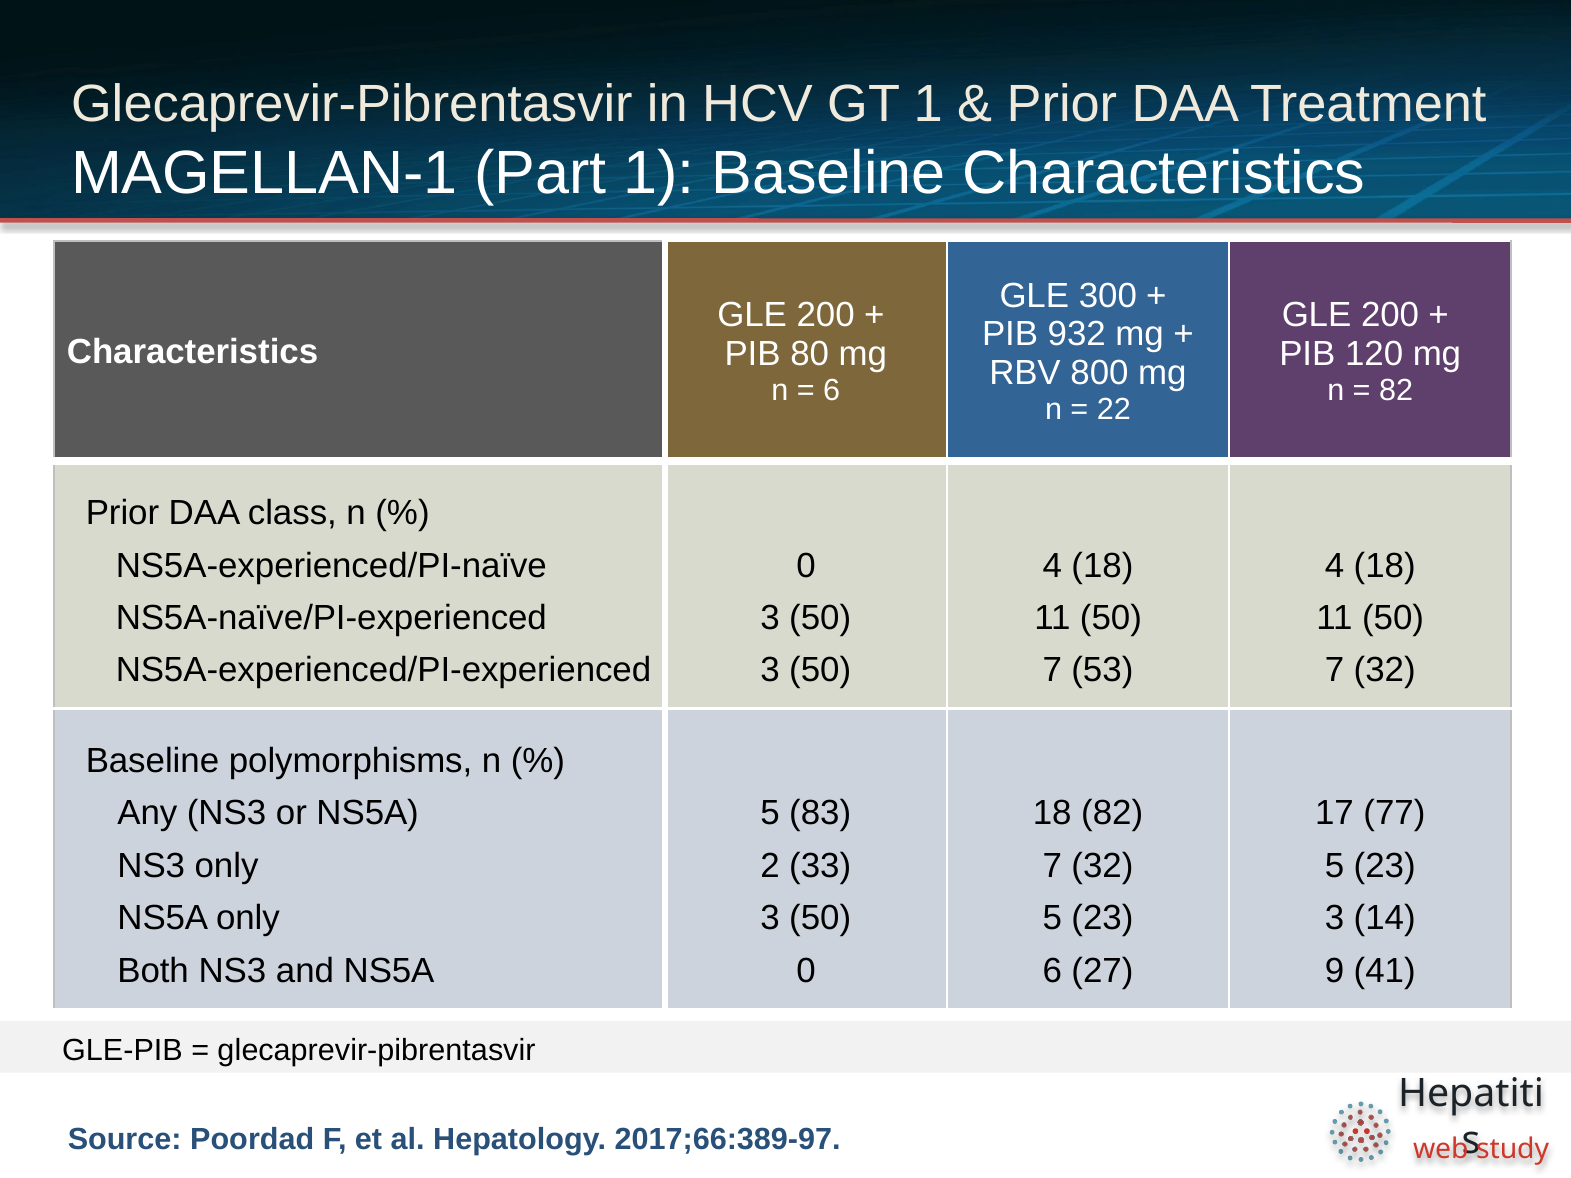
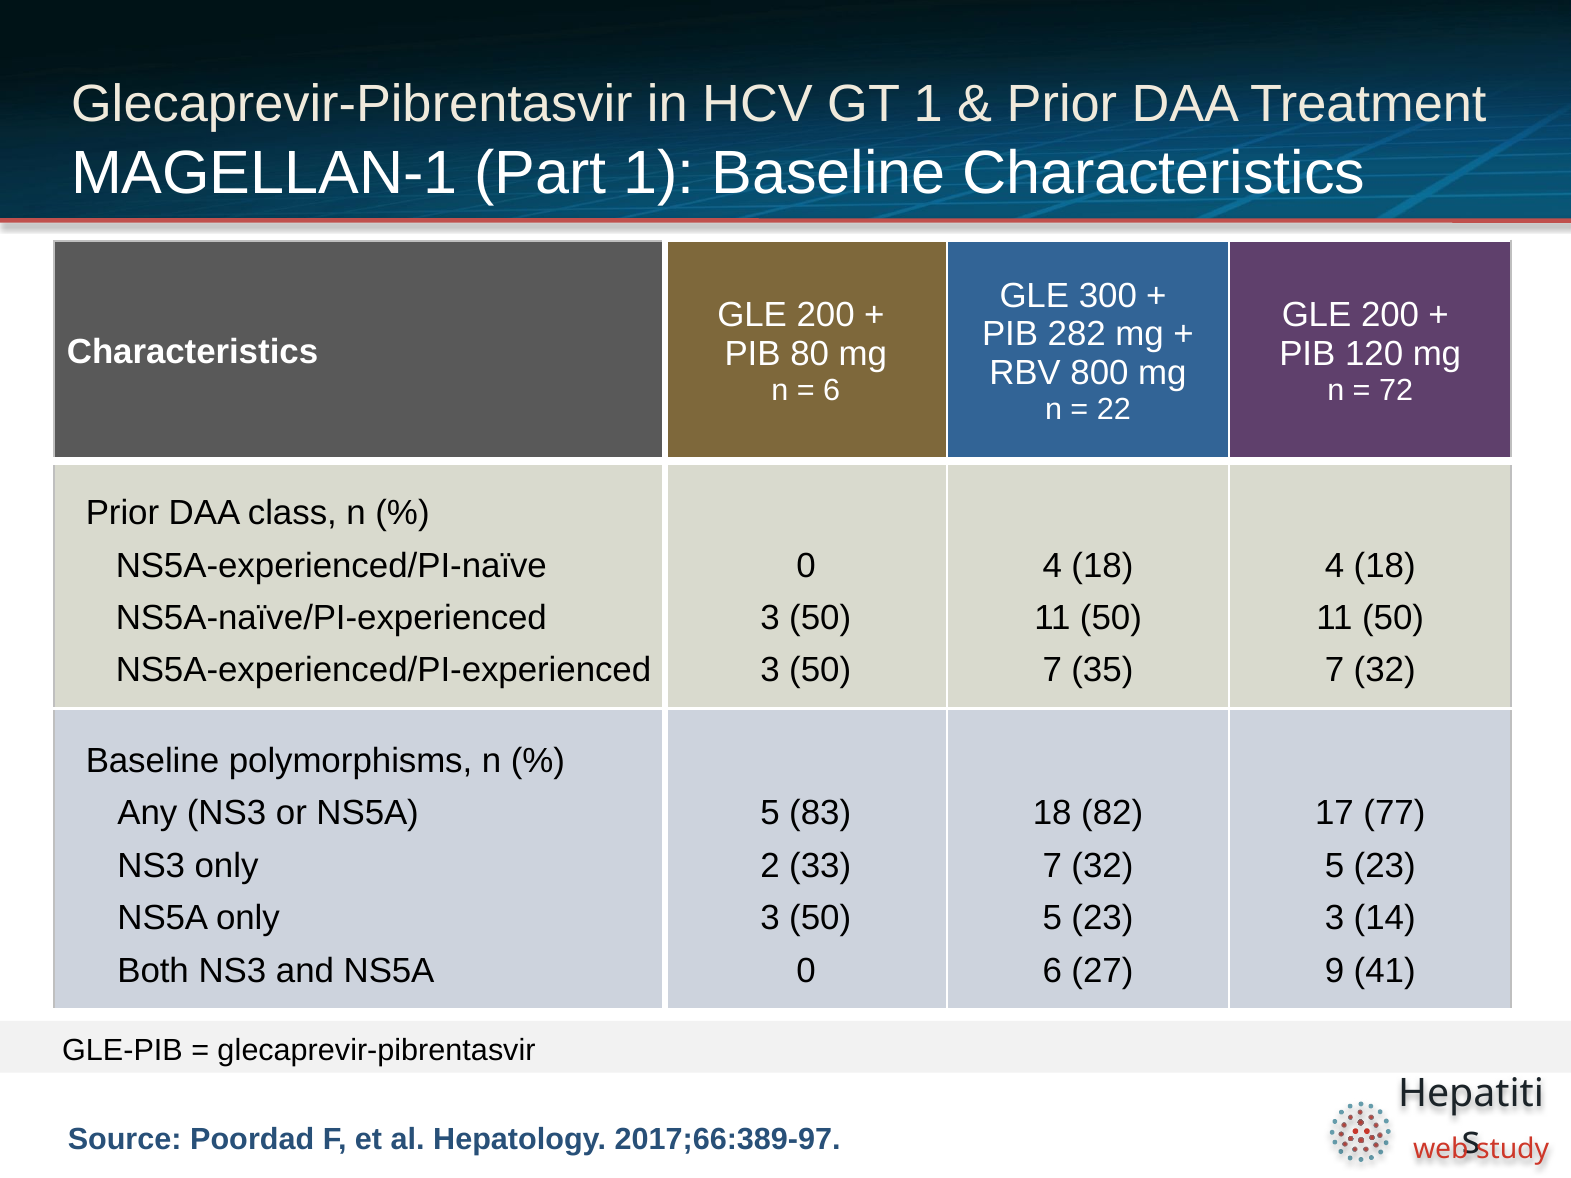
932: 932 -> 282
82 at (1396, 390): 82 -> 72
53: 53 -> 35
